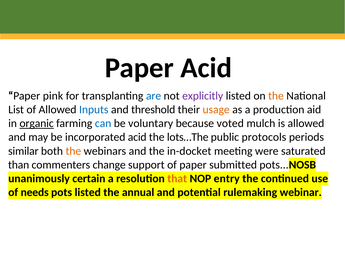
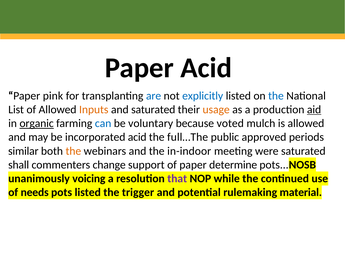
explicitly colour: purple -> blue
the at (276, 96) colour: orange -> blue
Inputs colour: blue -> orange
and threshold: threshold -> saturated
aid underline: none -> present
lots…The: lots…The -> full…The
protocols: protocols -> approved
in-docket: in-docket -> in-indoor
than: than -> shall
submitted: submitted -> determine
certain: certain -> voicing
that colour: orange -> purple
entry: entry -> while
annual: annual -> trigger
webinar: webinar -> material
